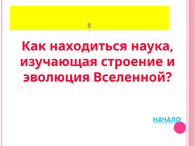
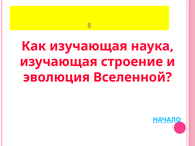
Как находиться: находиться -> изучающая
